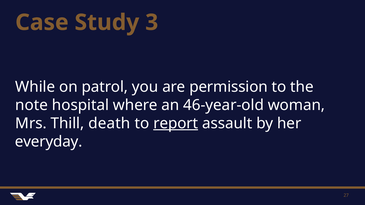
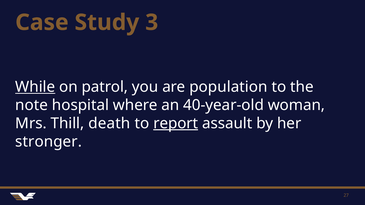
While underline: none -> present
permission: permission -> population
46-year-old: 46-year-old -> 40-year-old
everyday: everyday -> stronger
